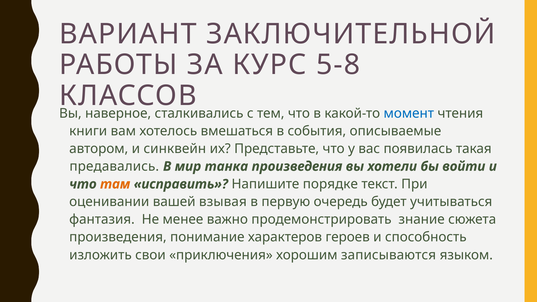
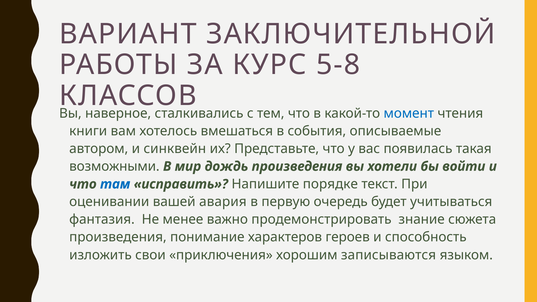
предавались: предавались -> возможными
танка: танка -> дождь
там colour: orange -> blue
взывая: взывая -> авария
